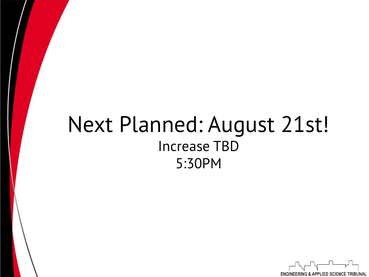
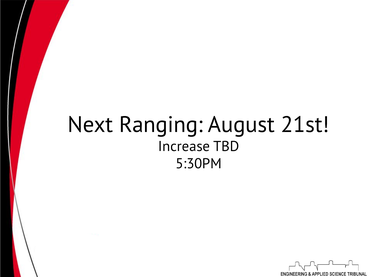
Planned: Planned -> Ranging
